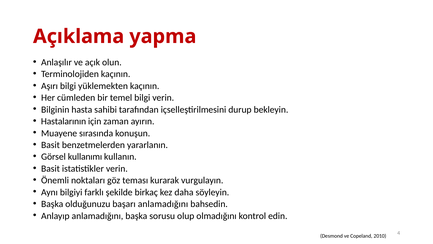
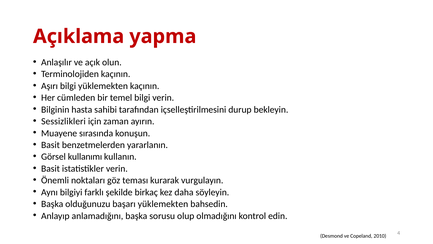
Hastalarının: Hastalarının -> Sessizlikleri
başarı anlamadığını: anlamadığını -> yüklemekten
